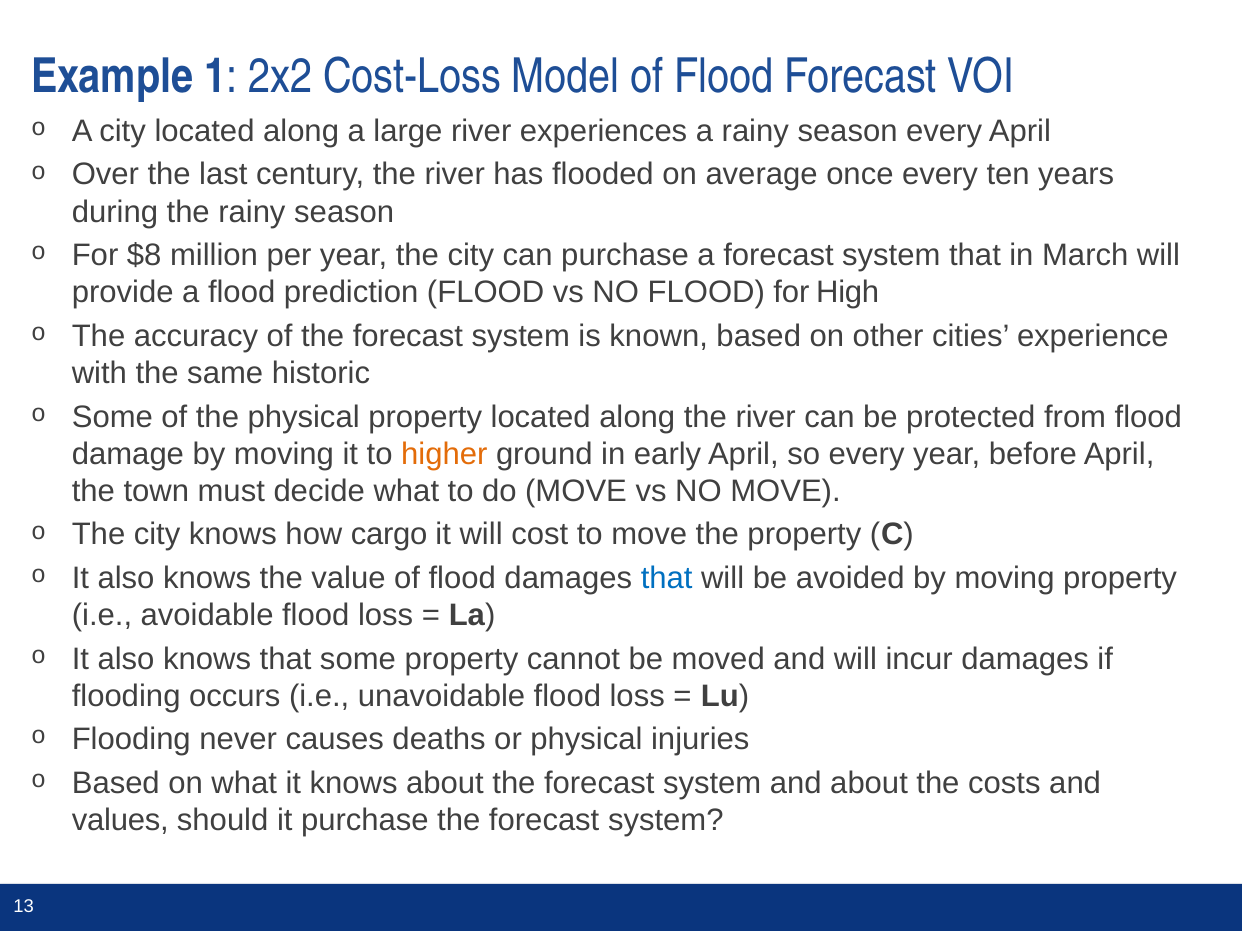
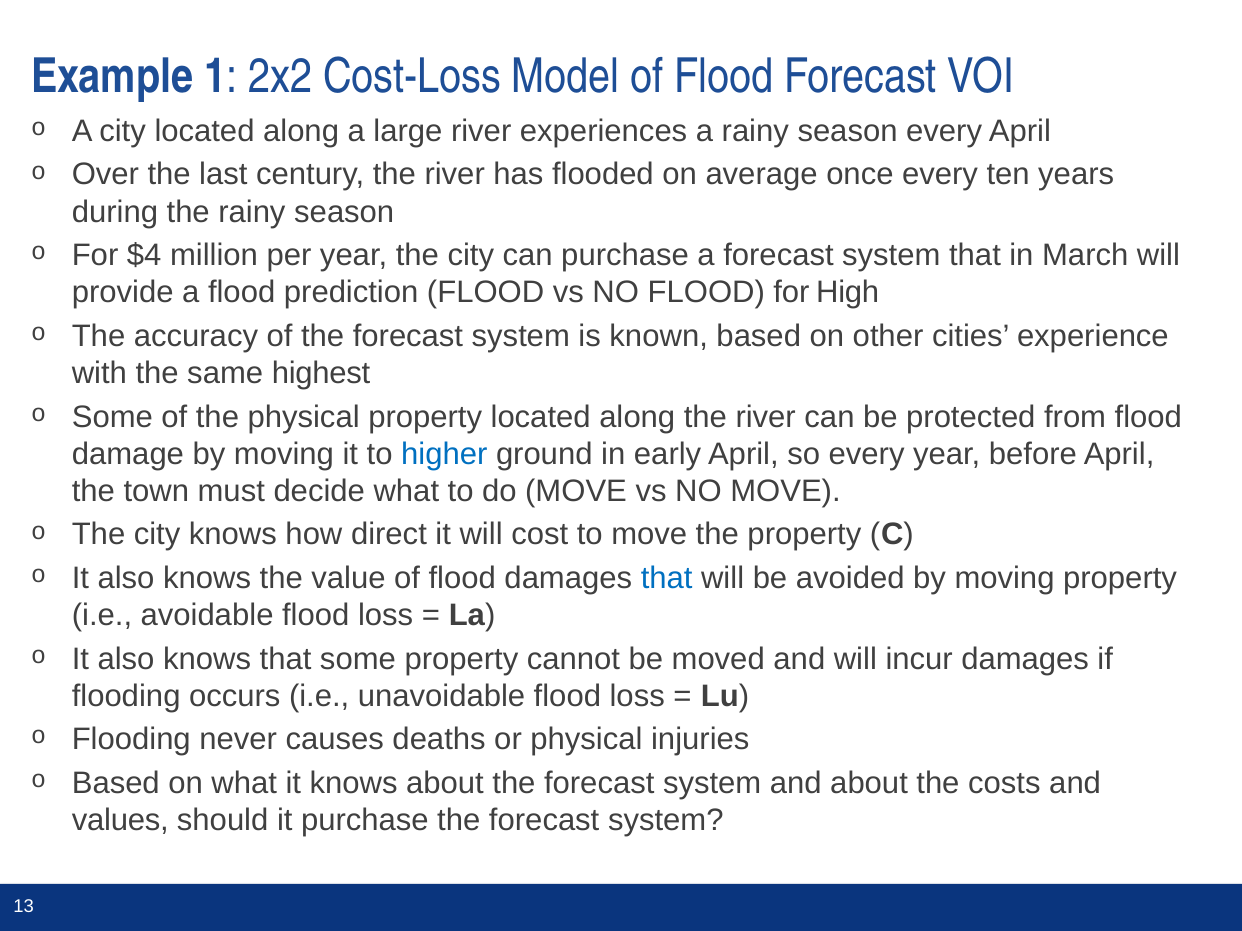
$8: $8 -> $4
historic: historic -> highest
higher colour: orange -> blue
cargo: cargo -> direct
